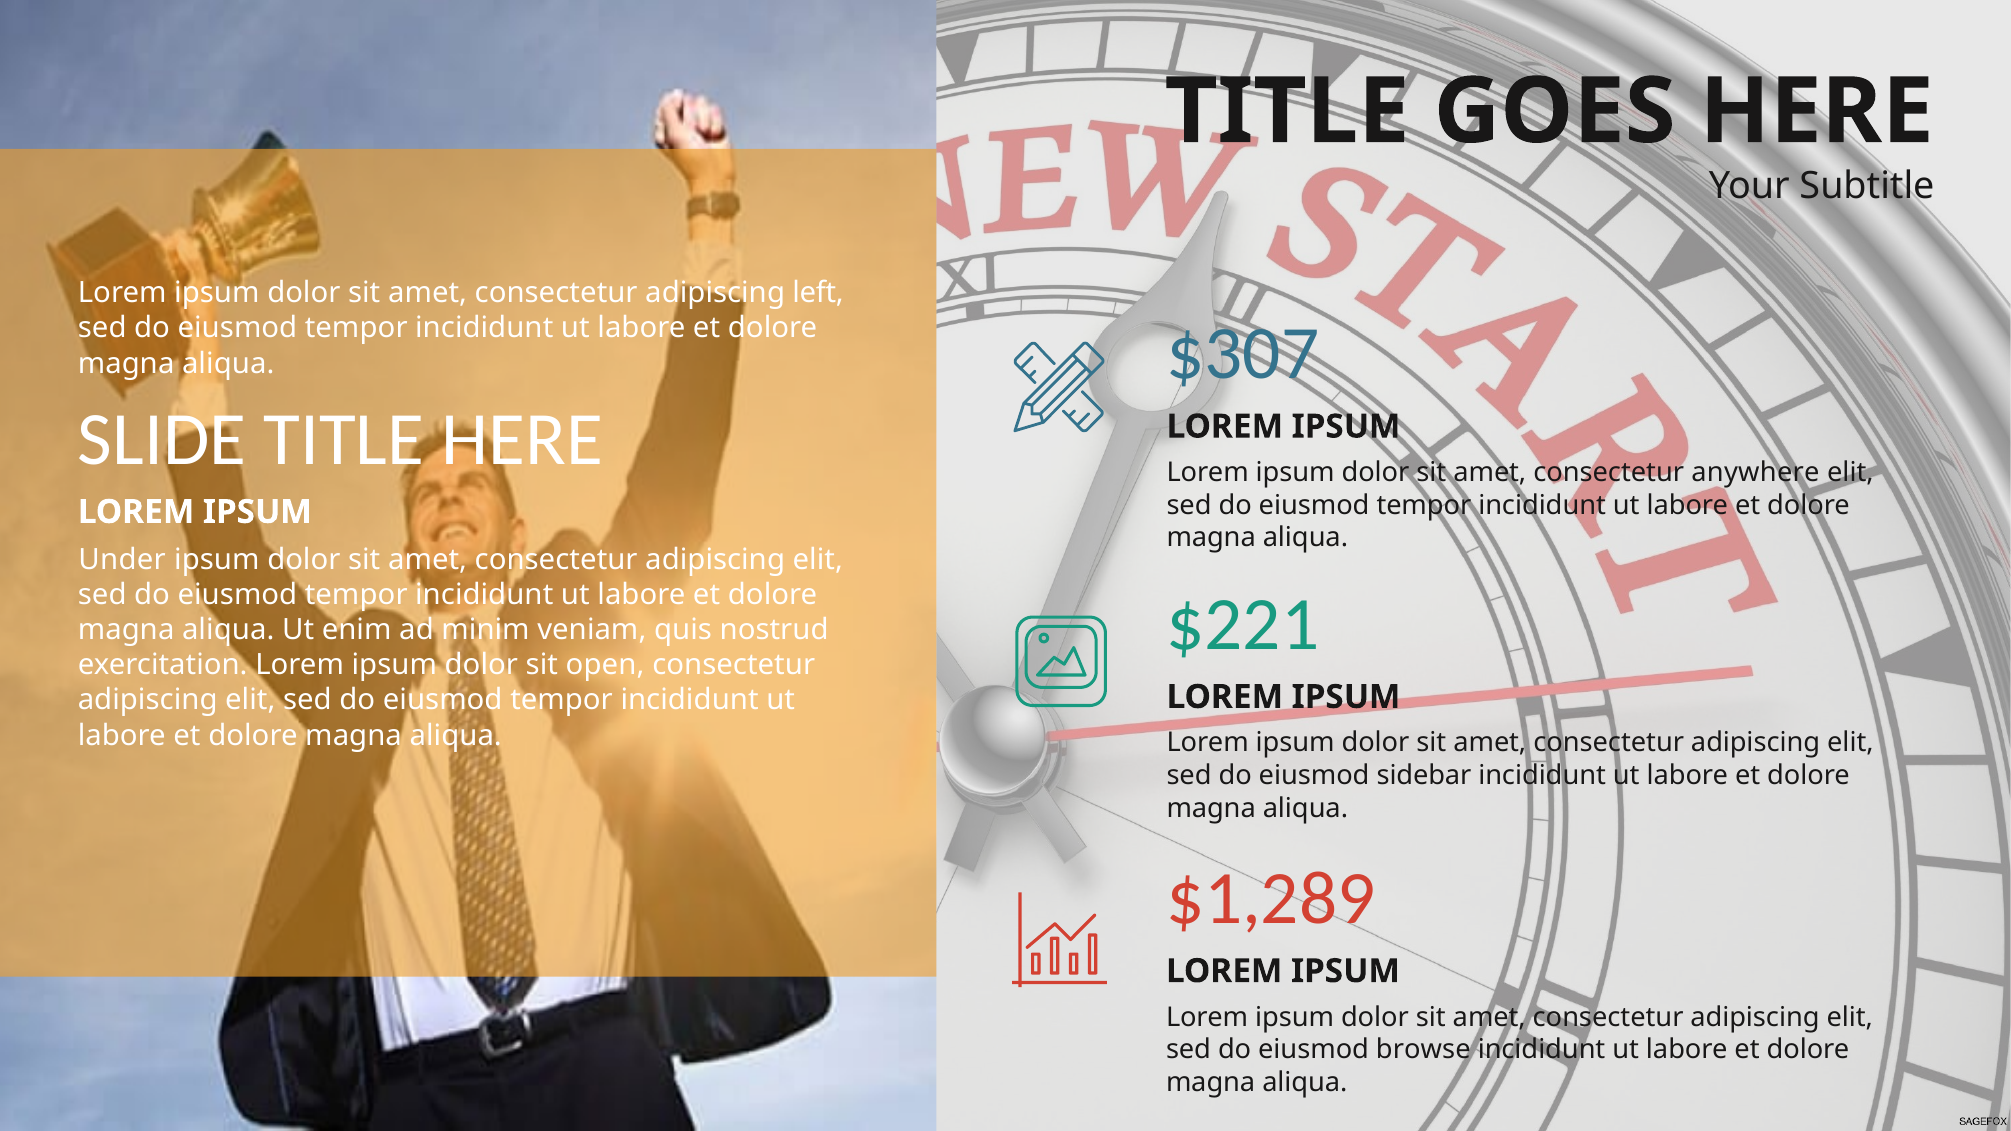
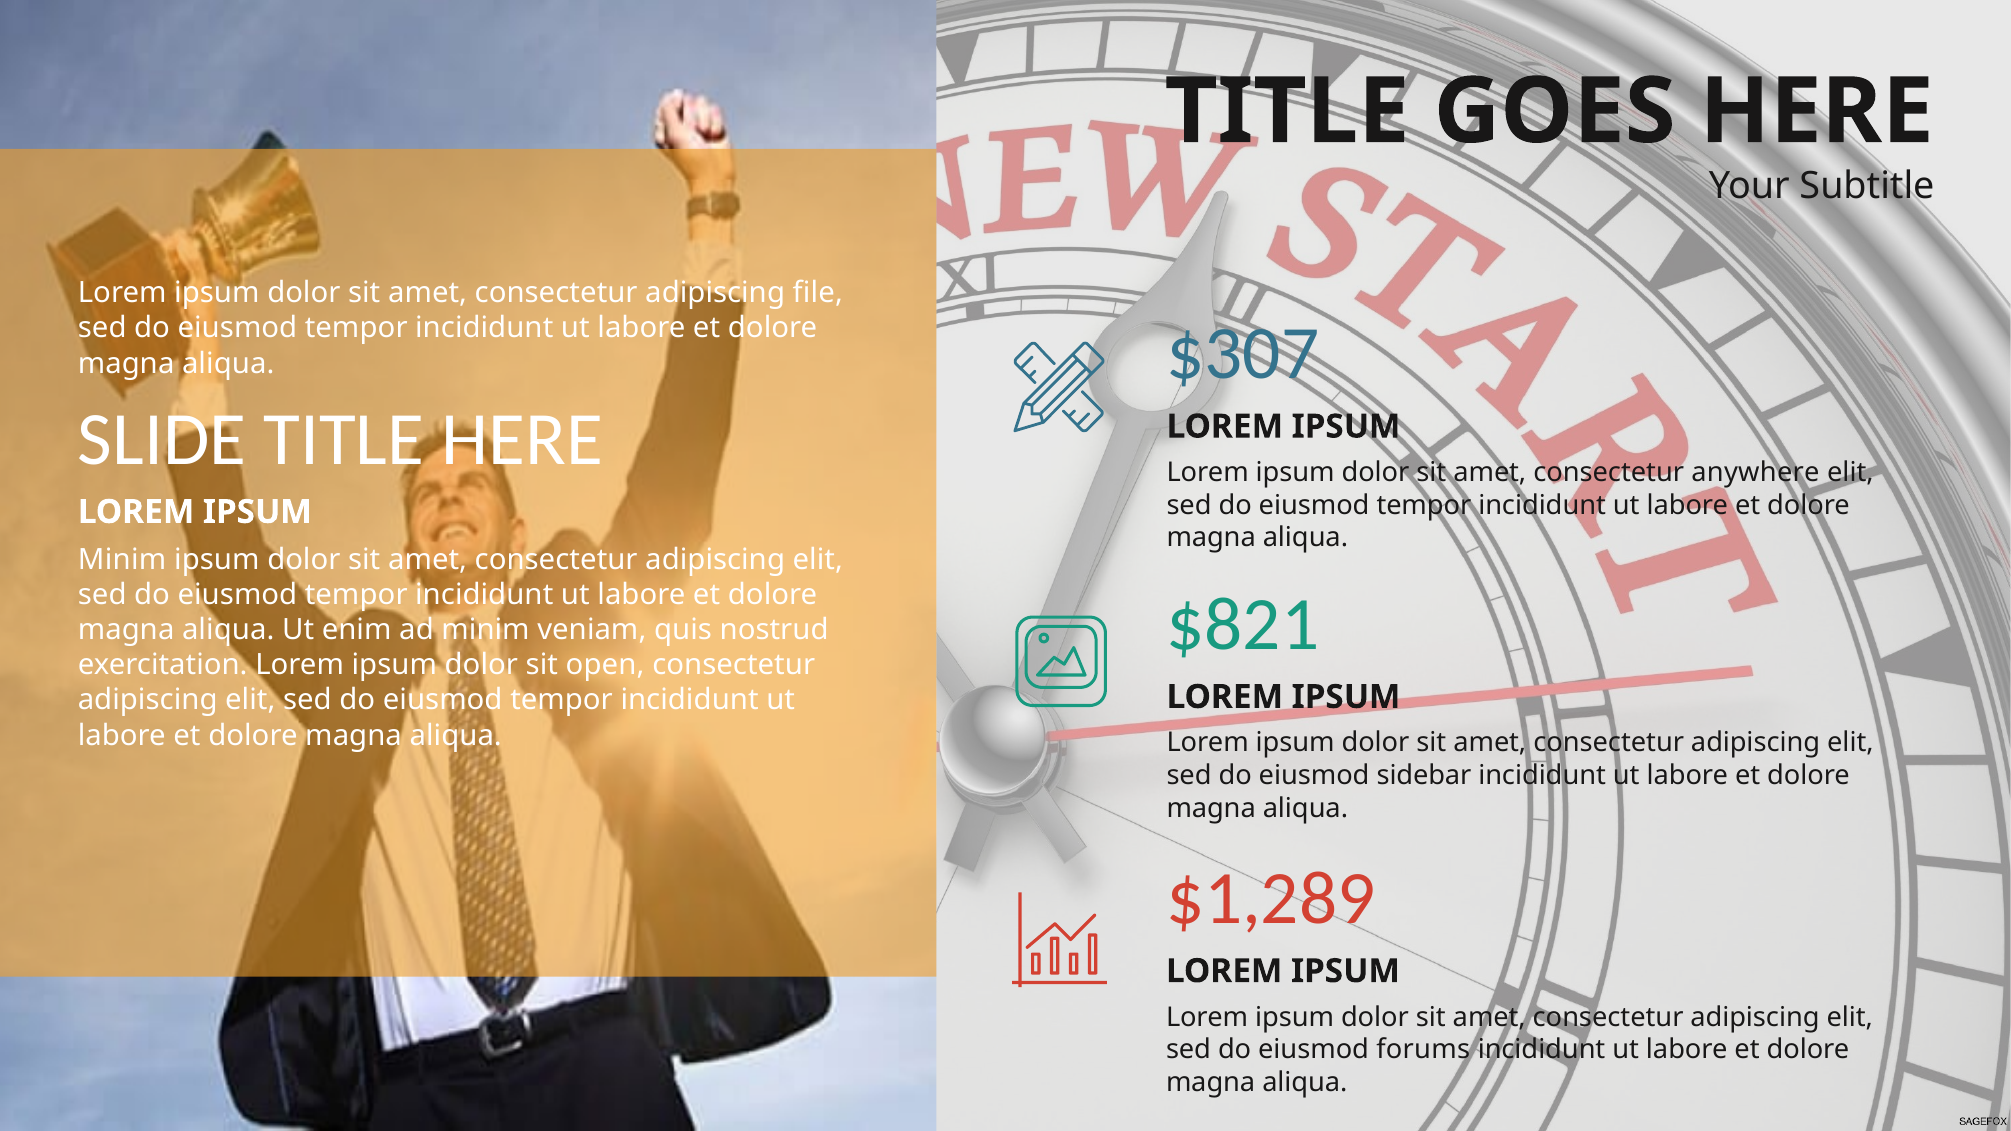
left: left -> file
Under at (122, 559): Under -> Minim
$221: $221 -> $821
browse: browse -> forums
